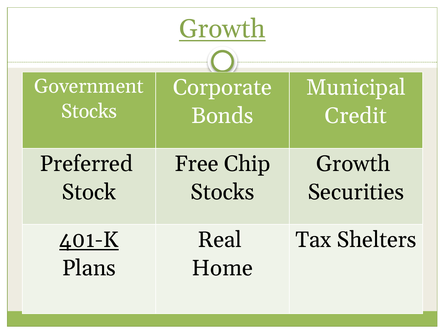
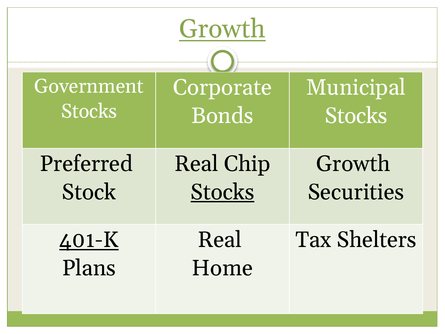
Credit at (356, 116): Credit -> Stocks
Free at (197, 164): Free -> Real
Stocks at (222, 192) underline: none -> present
